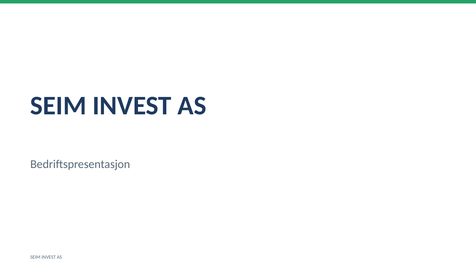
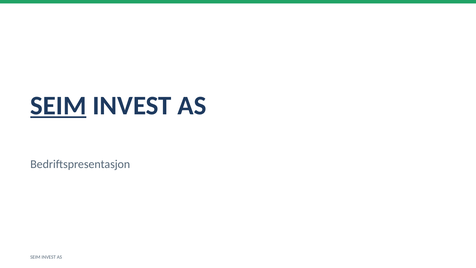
SEIM at (58, 106) underline: none -> present
